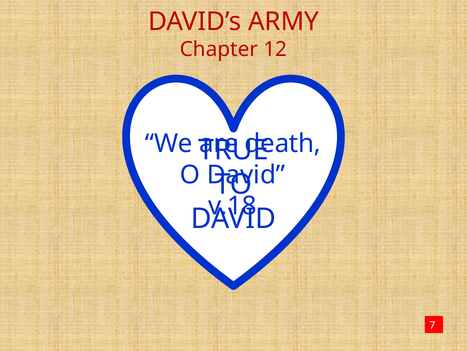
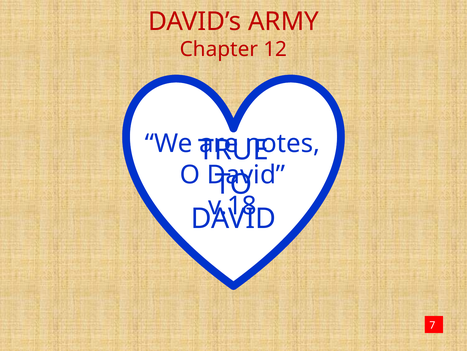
death: death -> notes
